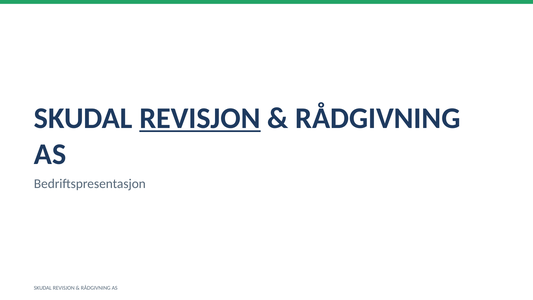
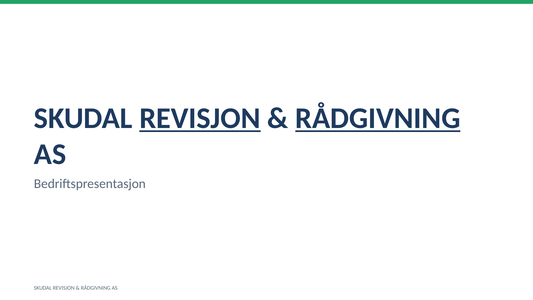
RÅDGIVNING at (378, 118) underline: none -> present
